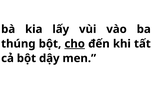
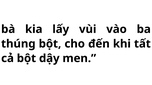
cho underline: present -> none
